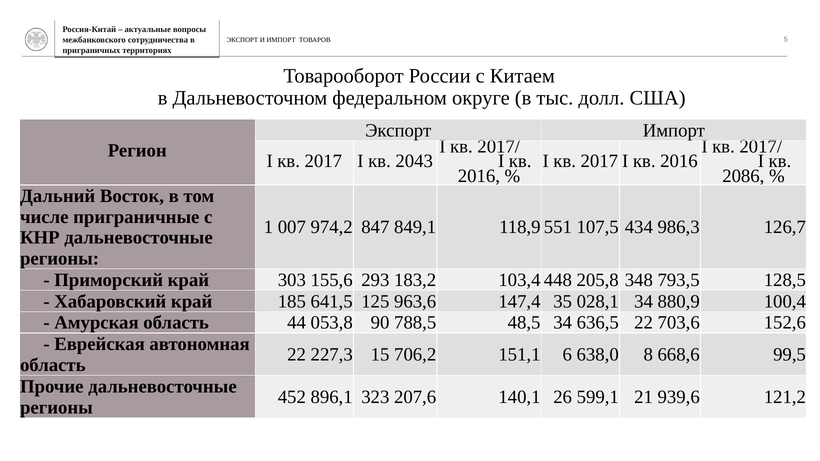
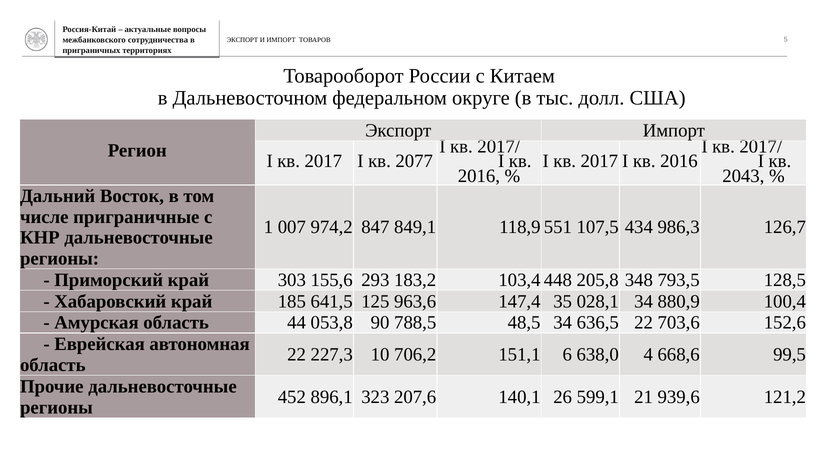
2043: 2043 -> 2077
2086: 2086 -> 2043
15: 15 -> 10
8: 8 -> 4
